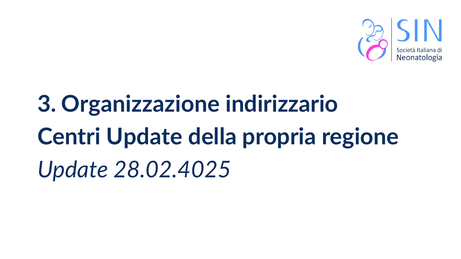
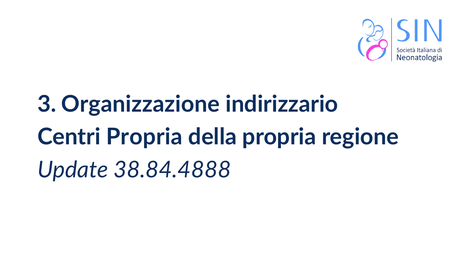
Centri Update: Update -> Propria
28.02.4025: 28.02.4025 -> 38.84.4888
